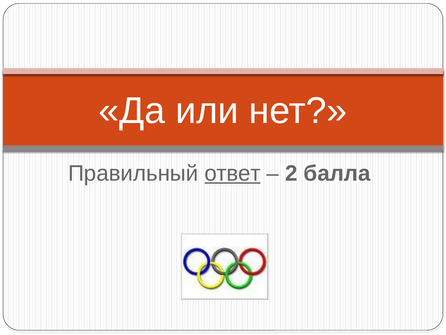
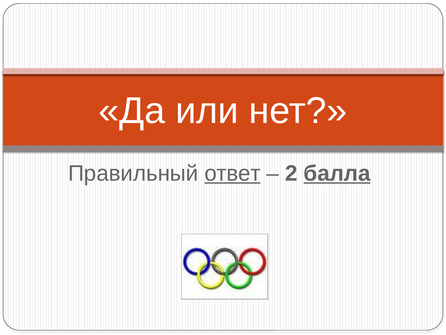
балла underline: none -> present
